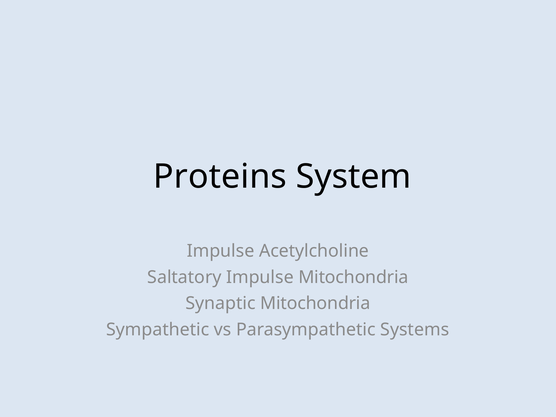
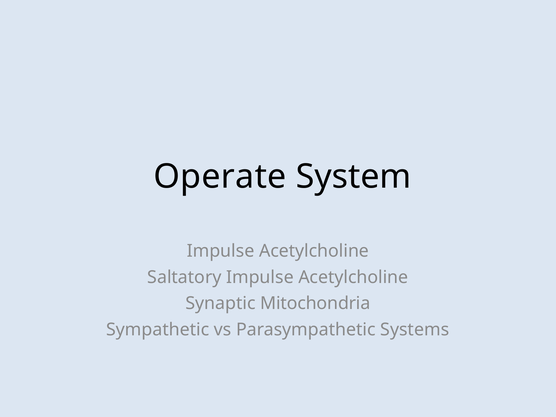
Proteins: Proteins -> Operate
Saltatory Impulse Mitochondria: Mitochondria -> Acetylcholine
